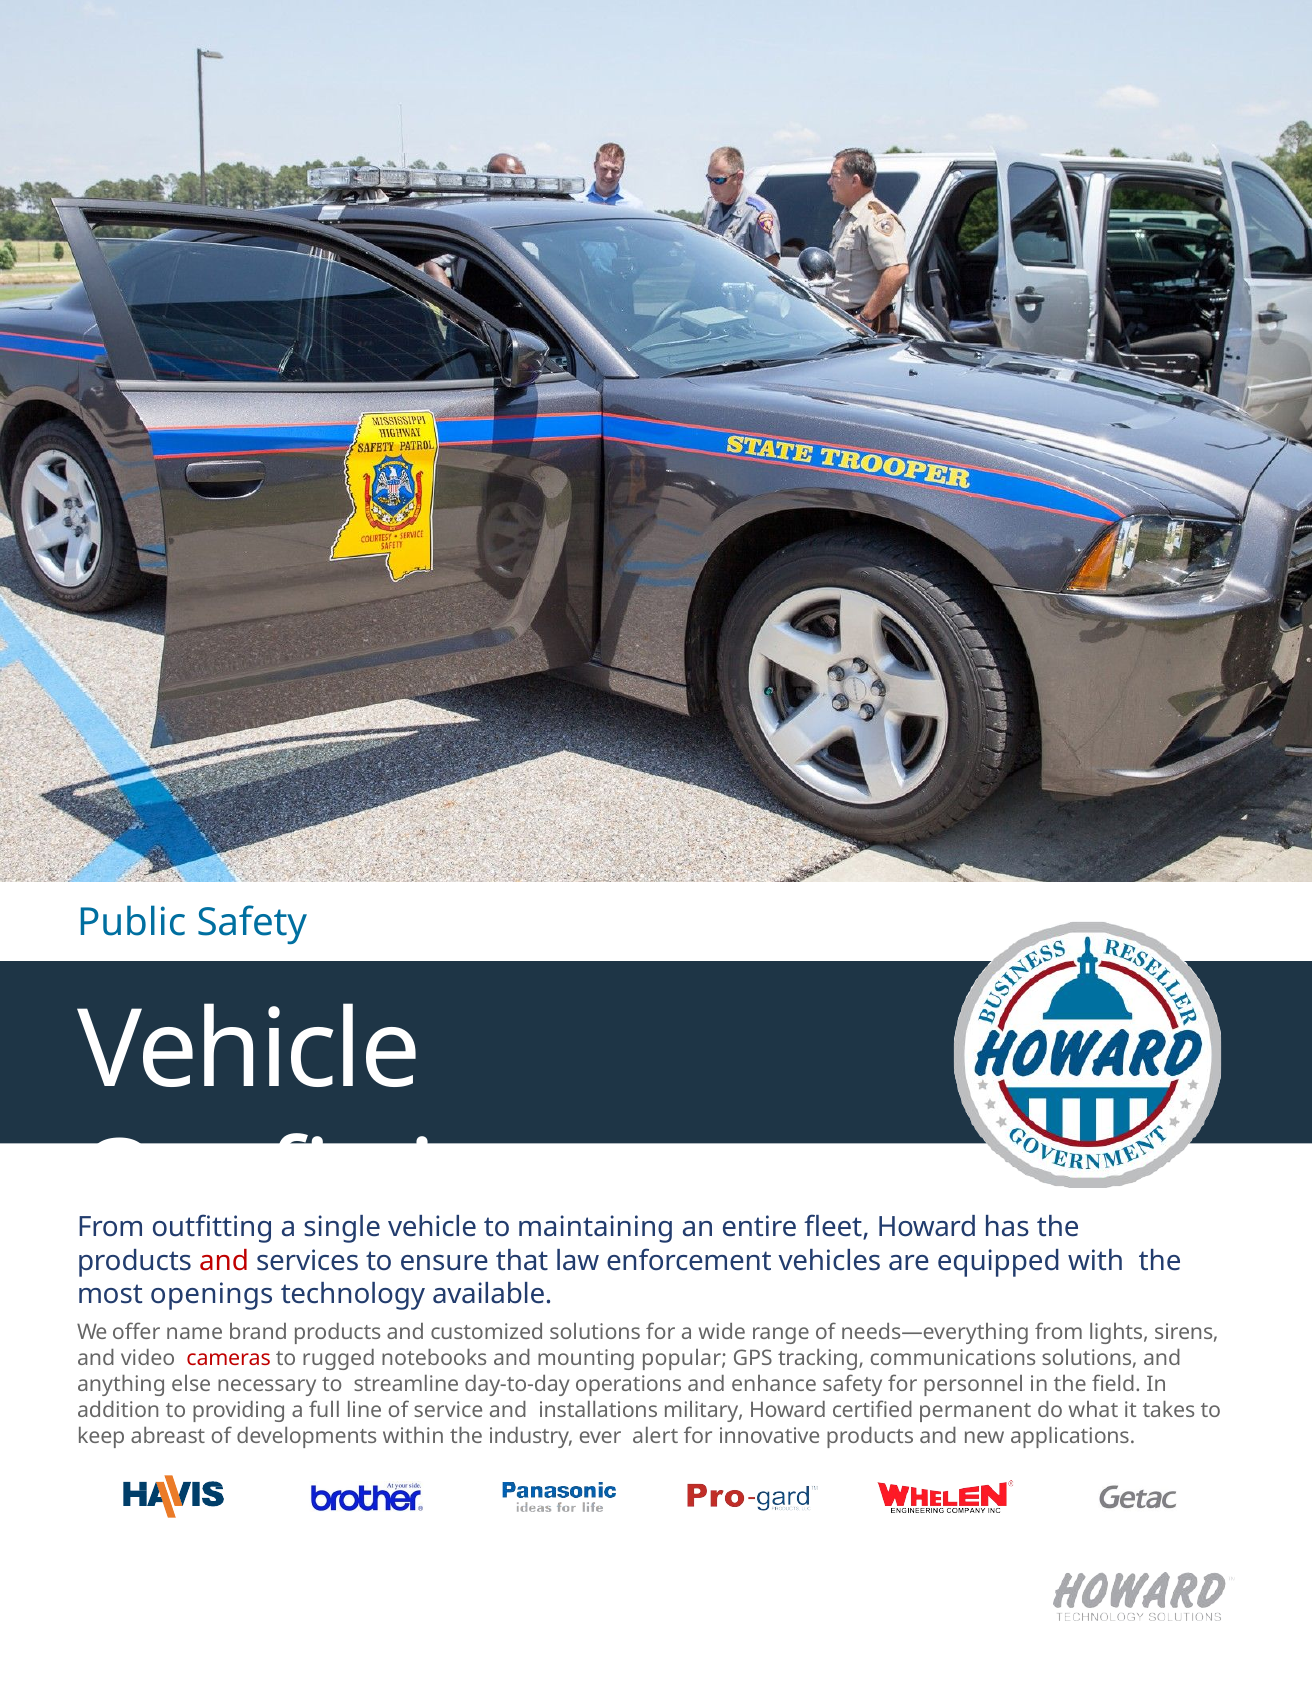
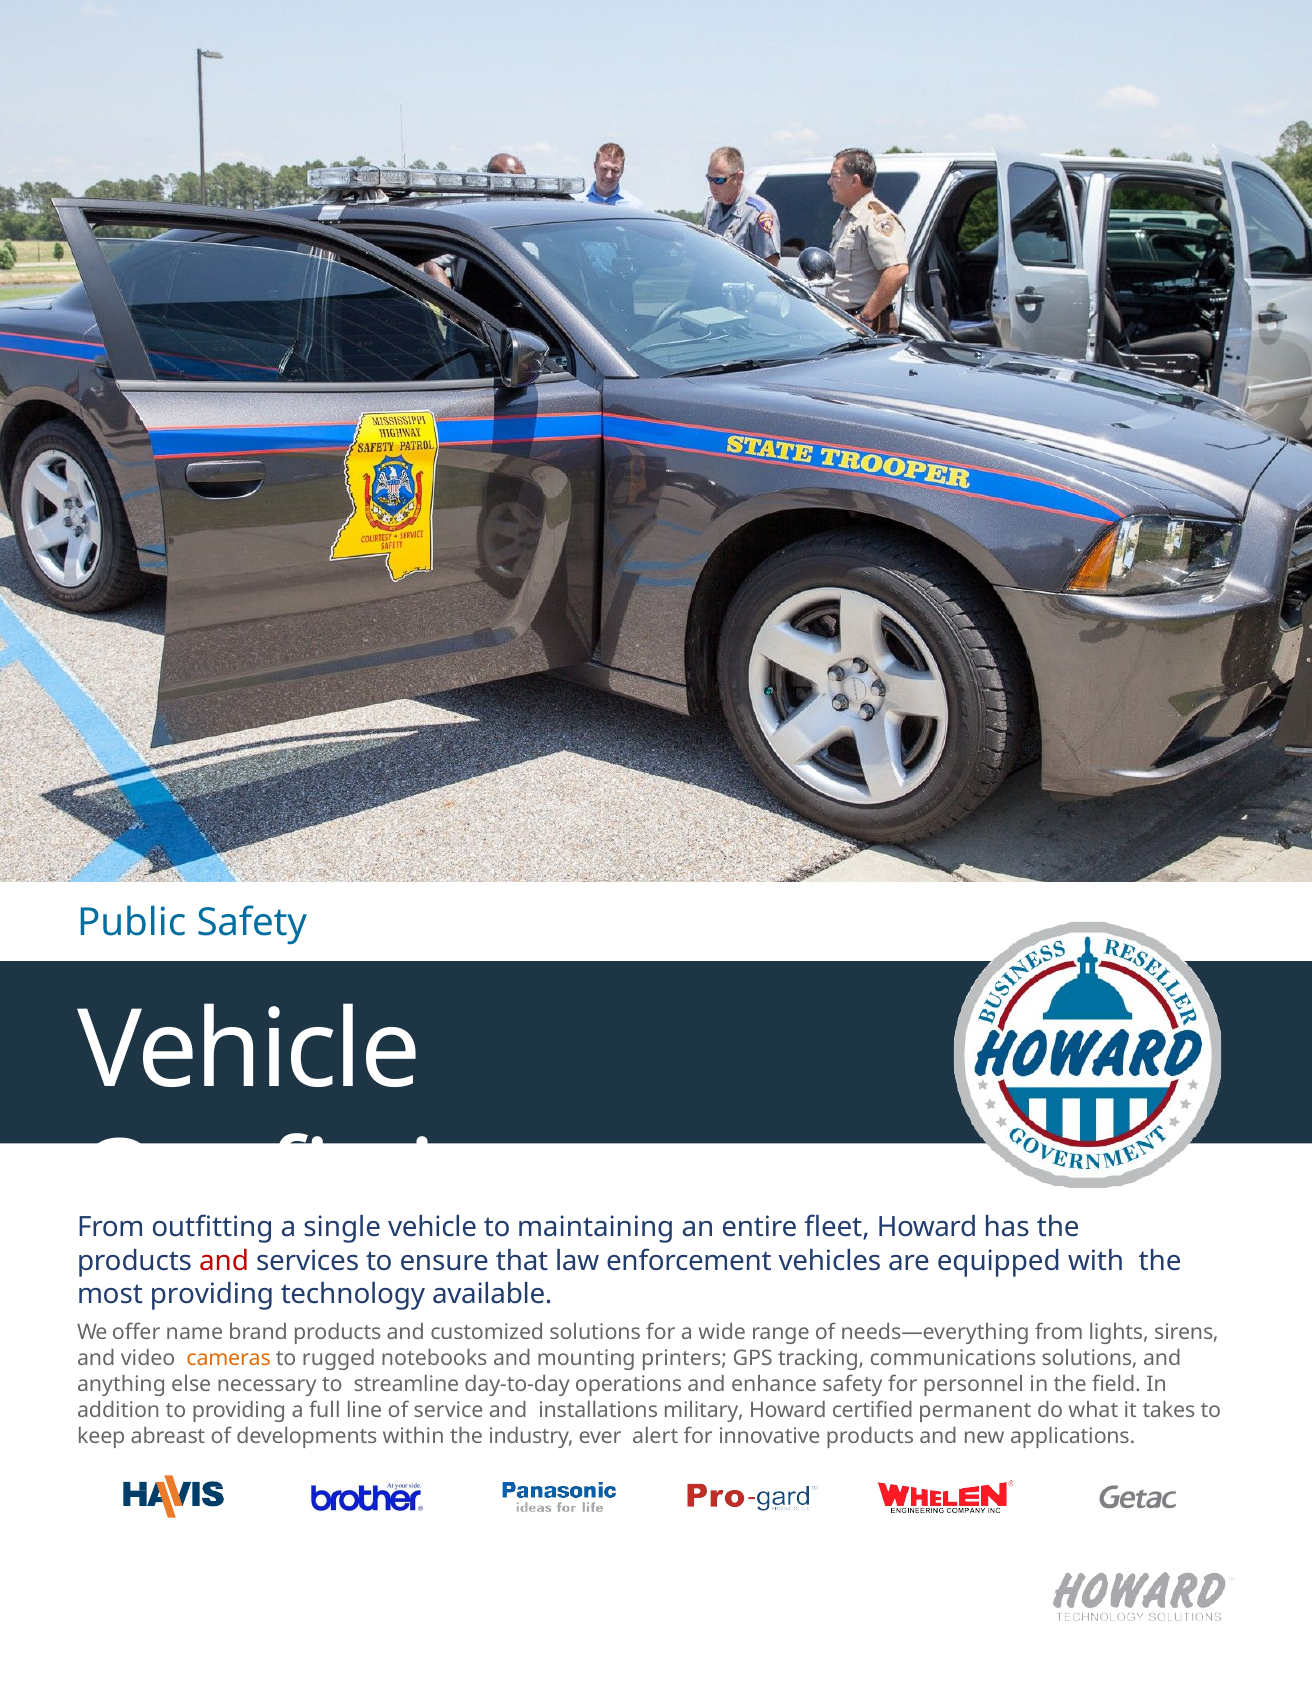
most openings: openings -> providing
cameras colour: red -> orange
popular: popular -> printers
